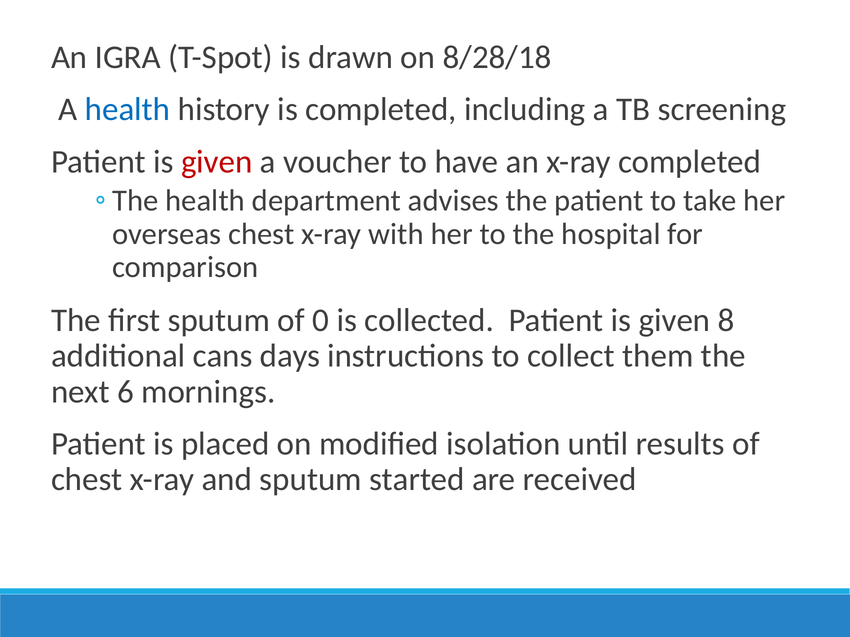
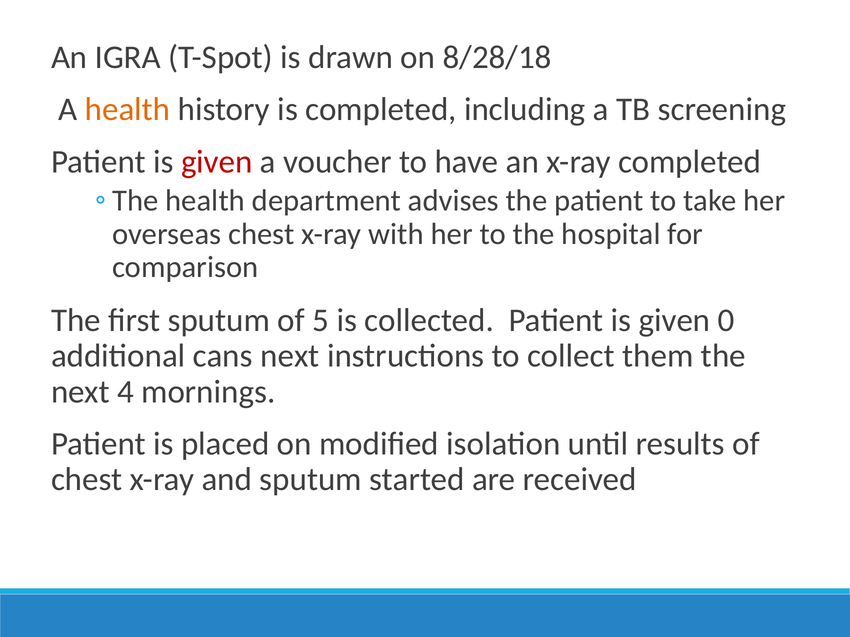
health at (128, 110) colour: blue -> orange
0: 0 -> 5
8: 8 -> 0
cans days: days -> next
6: 6 -> 4
